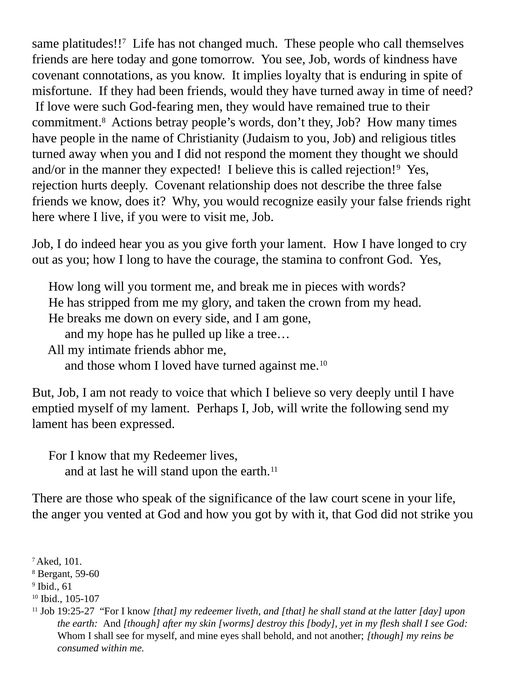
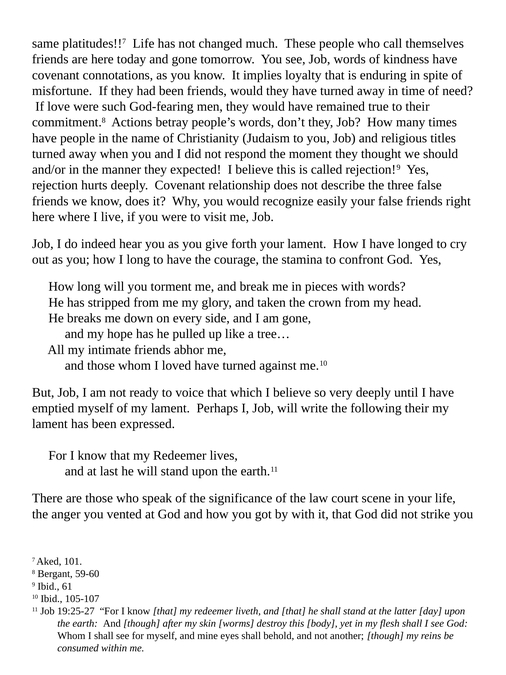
following send: send -> their
